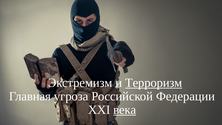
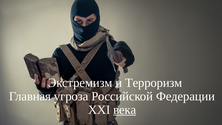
Терроризм underline: present -> none
